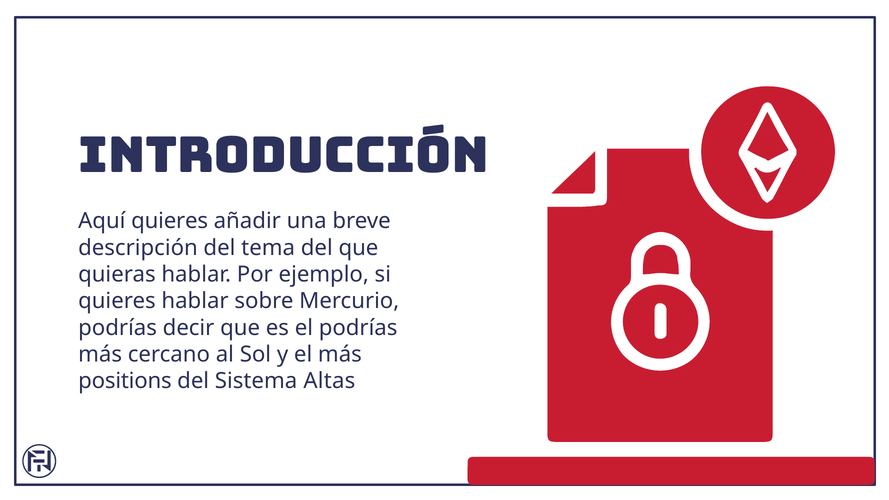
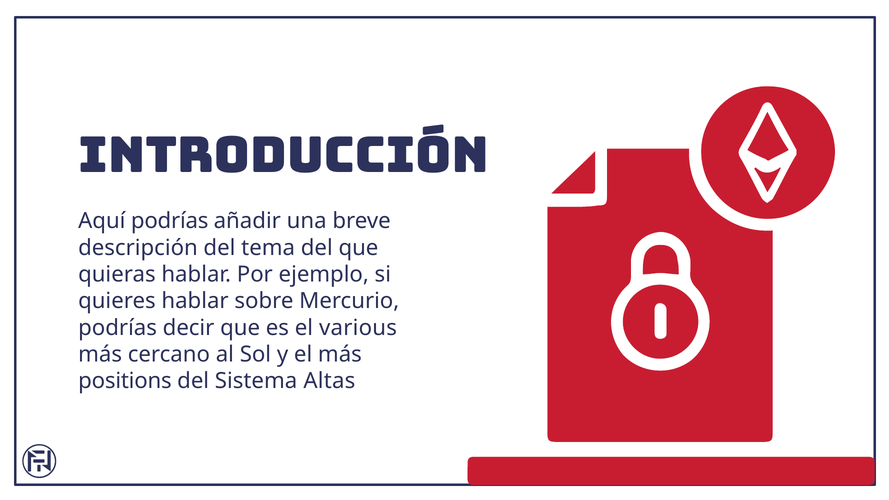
Aquí quieres: quieres -> podrías
el podrías: podrías -> various
